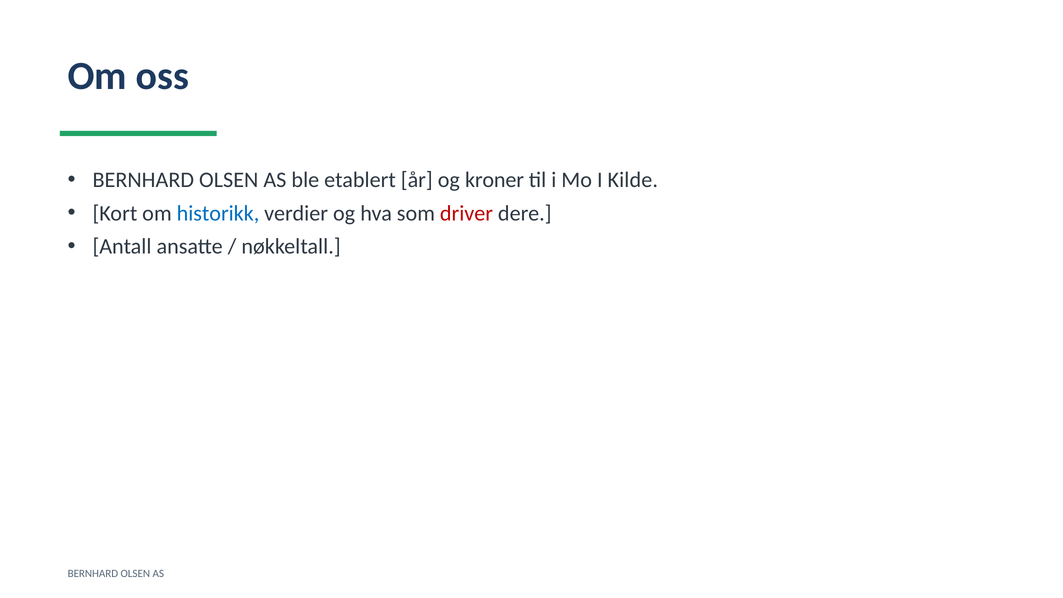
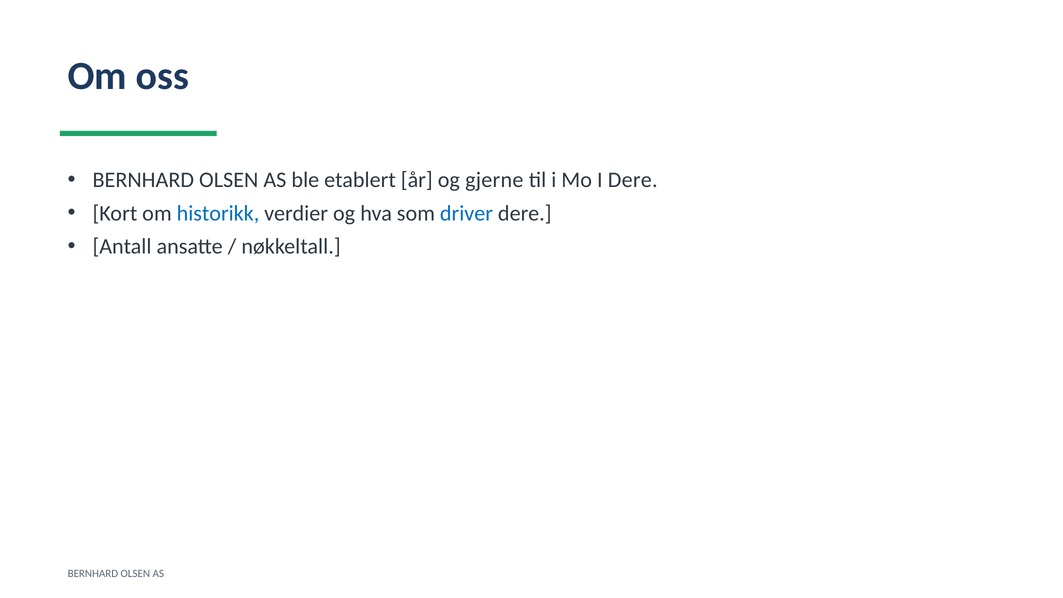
kroner: kroner -> gjerne
I Kilde: Kilde -> Dere
driver colour: red -> blue
